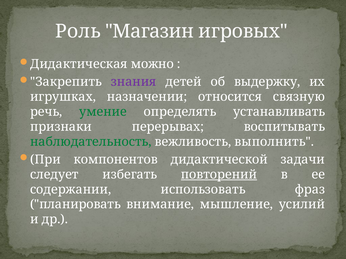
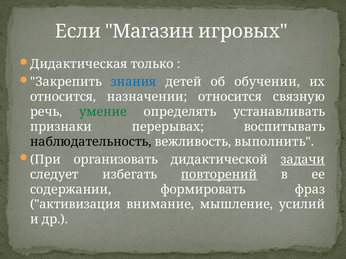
Роль: Роль -> Если
можно: можно -> только
знания colour: purple -> blue
выдержку: выдержку -> обучении
игрушках at (63, 97): игрушках -> относится
наблюдательность colour: green -> black
компонентов: компонентов -> организовать
задачи underline: none -> present
использовать: использовать -> формировать
планировать: планировать -> активизация
